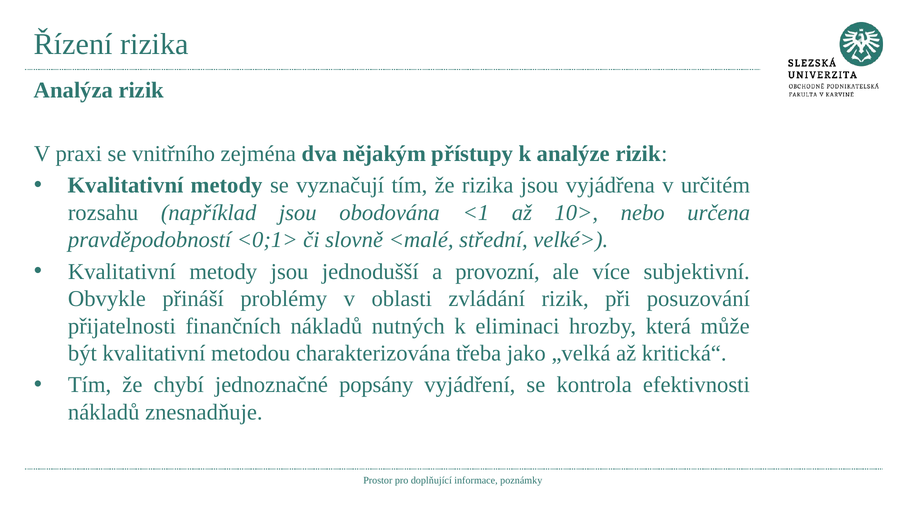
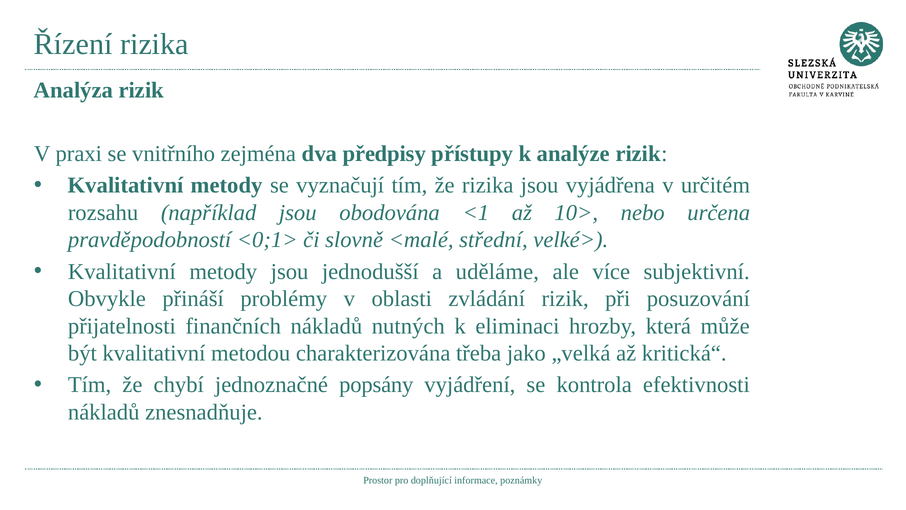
nějakým: nějakým -> předpisy
provozní: provozní -> uděláme
